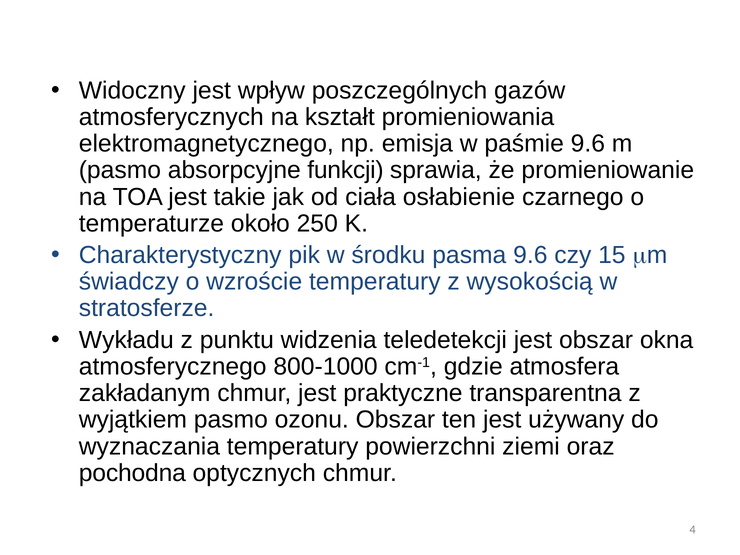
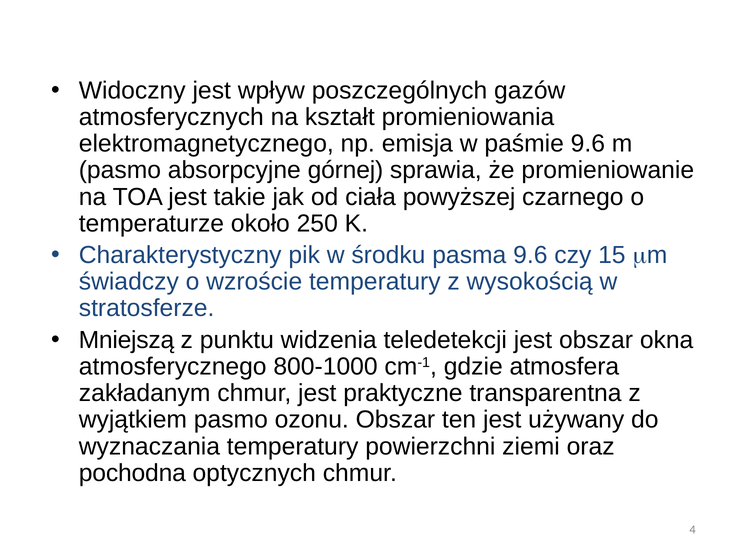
funkcji: funkcji -> górnej
osłabienie: osłabienie -> powyższej
Wykładu: Wykładu -> Mniejszą
